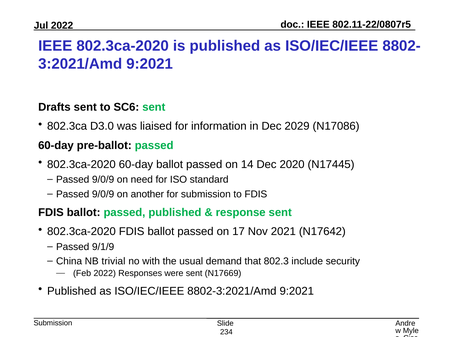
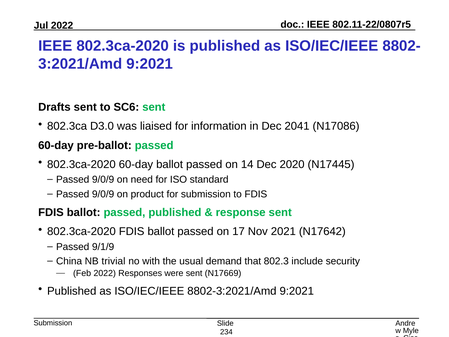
2029: 2029 -> 2041
another: another -> product
